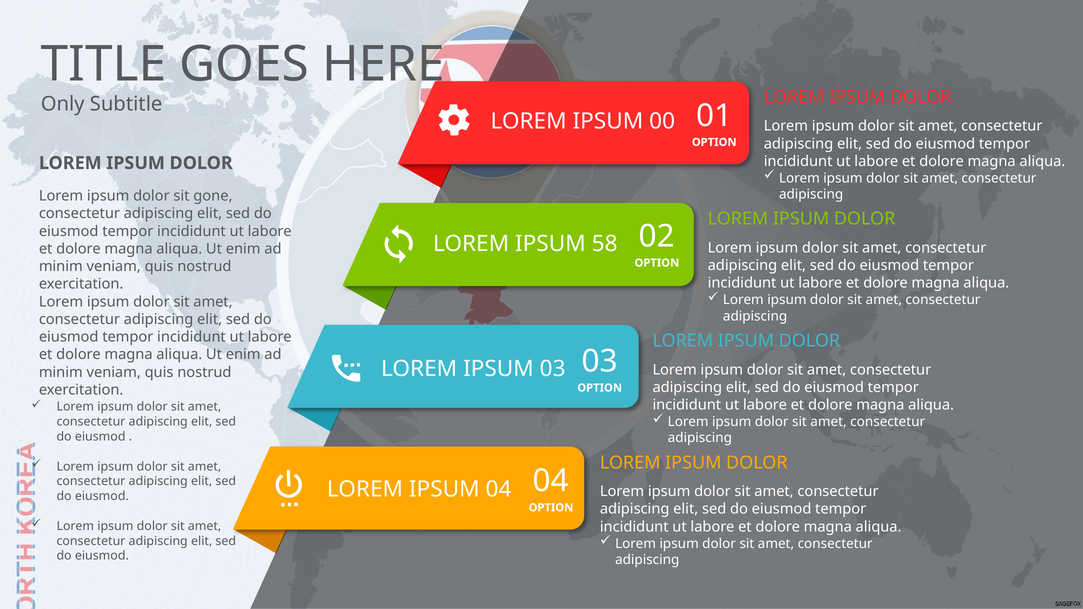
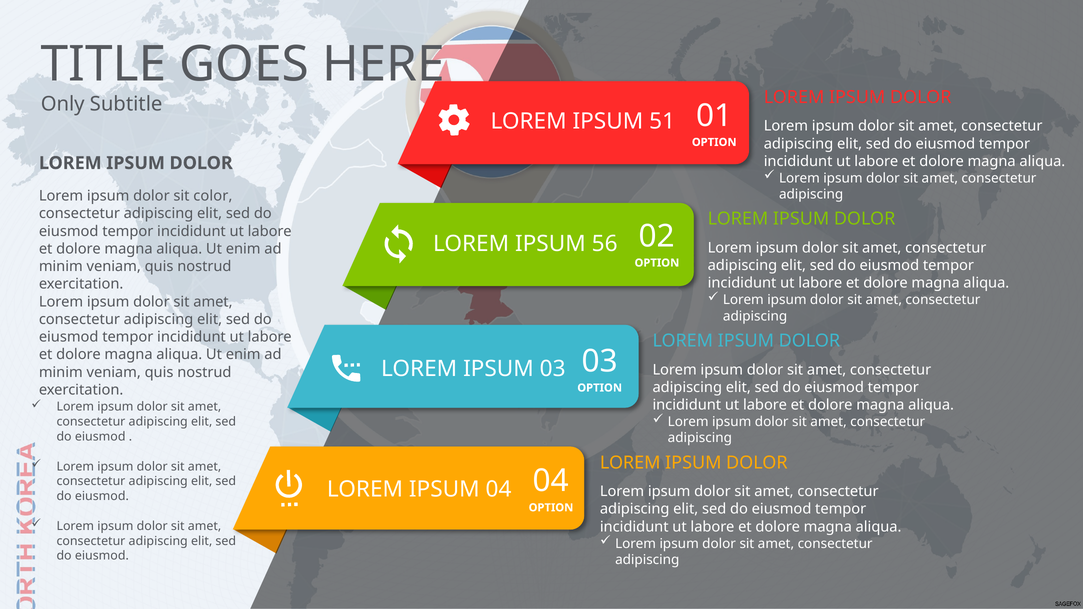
00: 00 -> 51
gone: gone -> color
58: 58 -> 56
